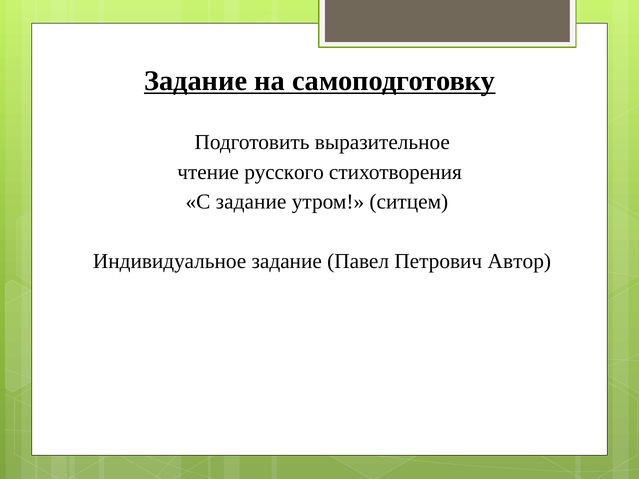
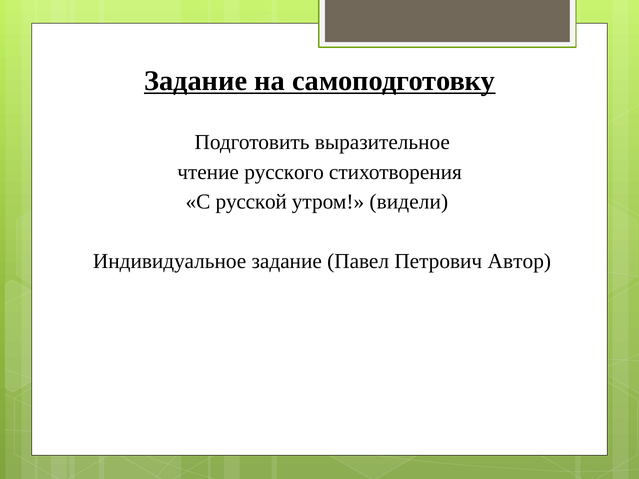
С задание: задание -> русской
ситцем: ситцем -> видели
